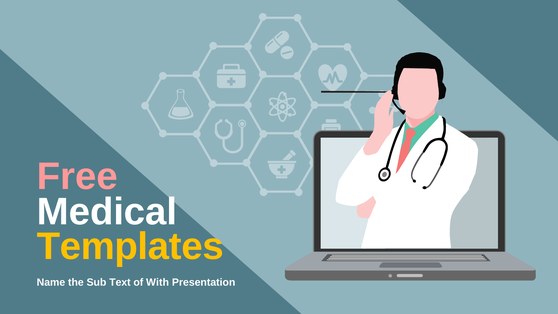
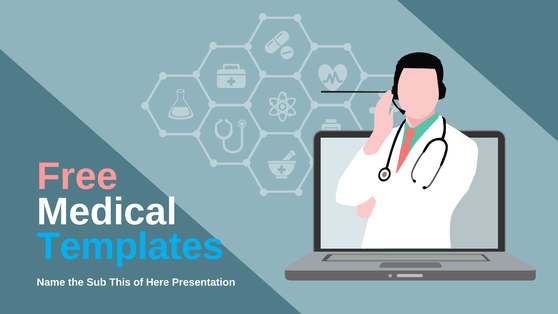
Templates colour: yellow -> light blue
Text: Text -> This
With: With -> Here
